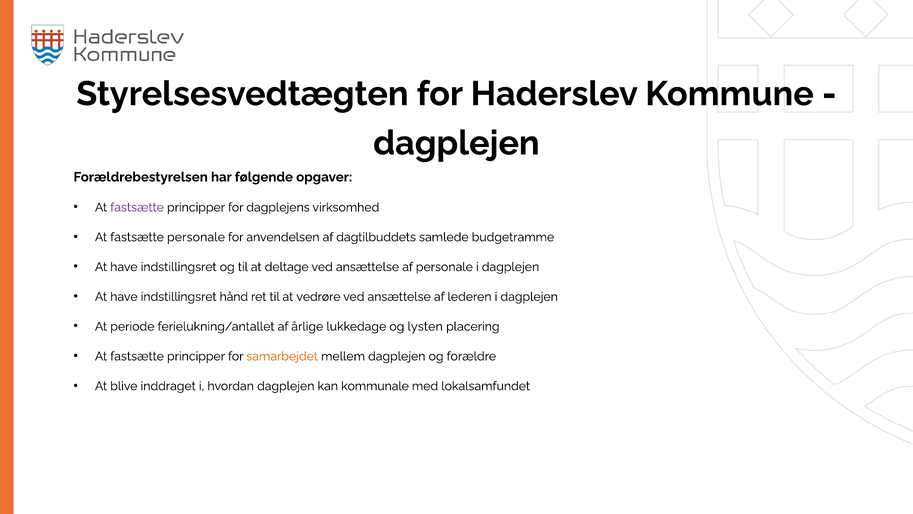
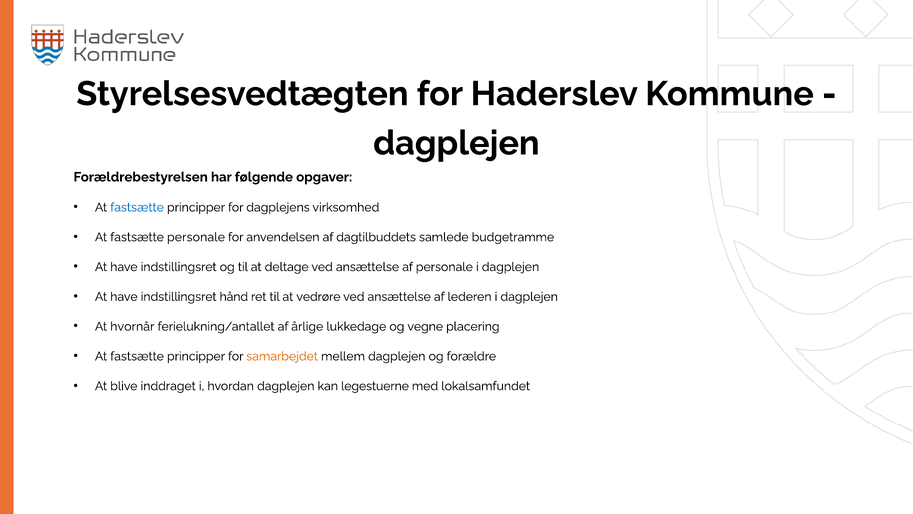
fastsætte at (137, 207) colour: purple -> blue
periode: periode -> hvornår
lysten: lysten -> vegne
kommunale: kommunale -> legestuerne
